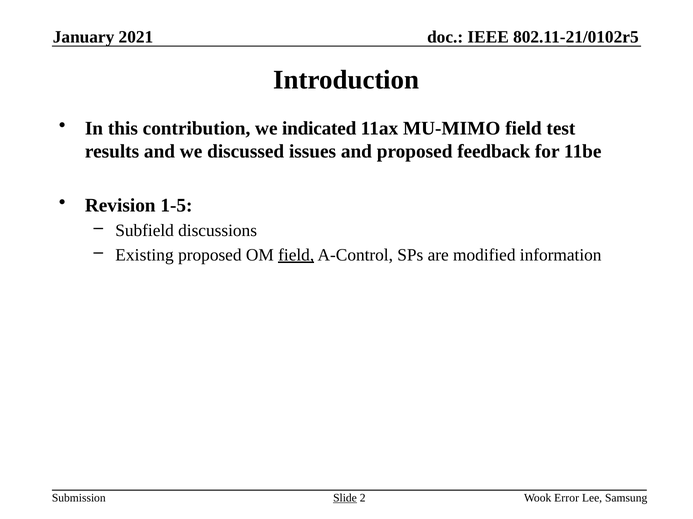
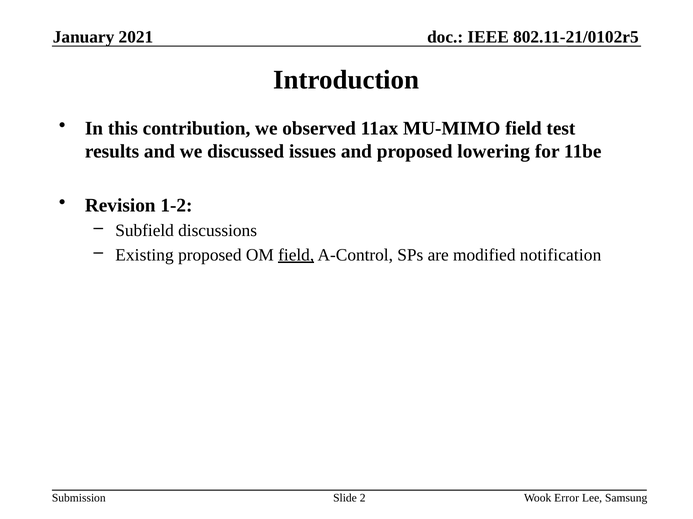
indicated: indicated -> observed
feedback: feedback -> lowering
1-5: 1-5 -> 1-2
information: information -> notification
Slide underline: present -> none
